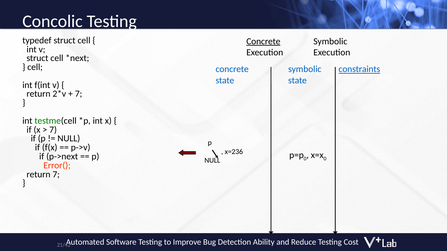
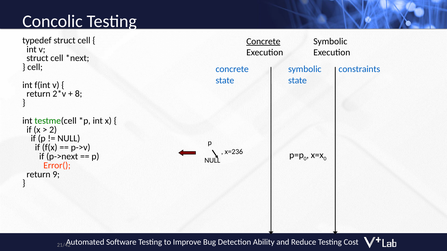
constraints underline: present -> none
7 at (79, 94): 7 -> 8
7 at (53, 130): 7 -> 2
return 7: 7 -> 9
